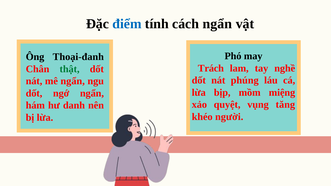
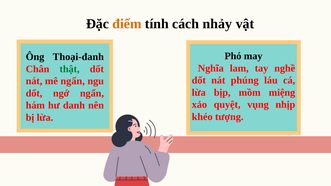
điểm colour: blue -> orange
cách ngẩn: ngẩn -> nhảy
Trách: Trách -> Nghĩa
tăng: tăng -> nhịp
người: người -> tượng
